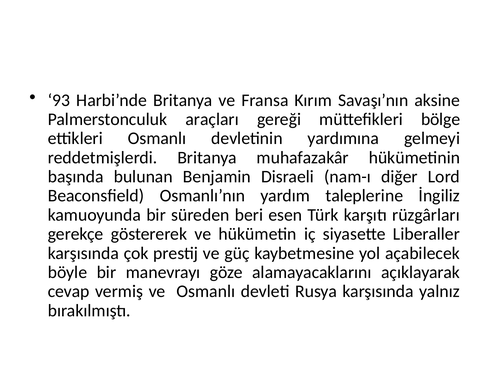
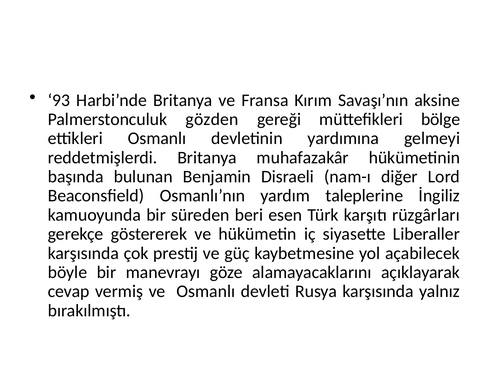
araçları: araçları -> gözden
